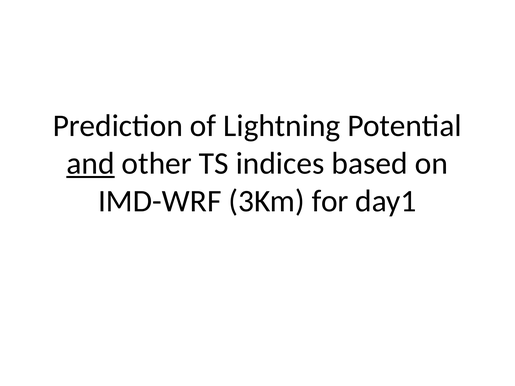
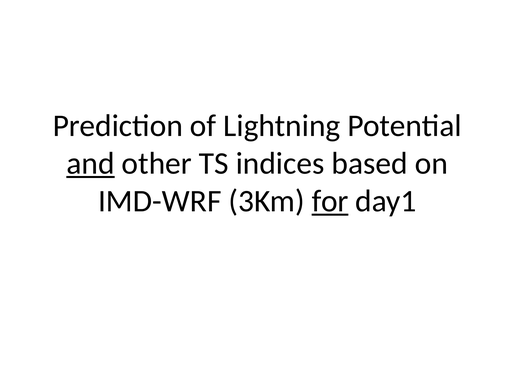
for underline: none -> present
